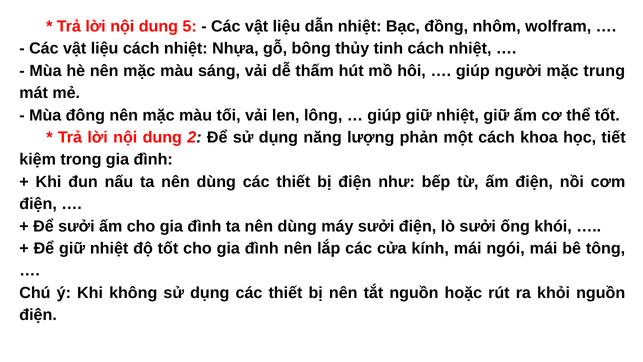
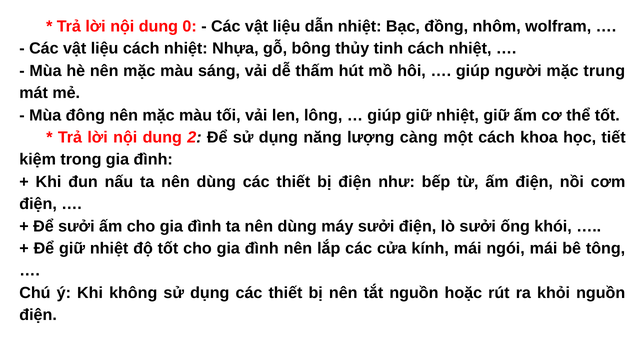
5: 5 -> 0
phản: phản -> càng
